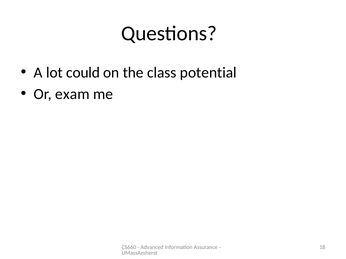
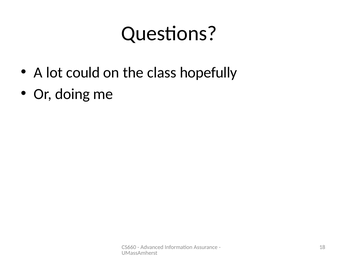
potential: potential -> hopefully
exam: exam -> doing
